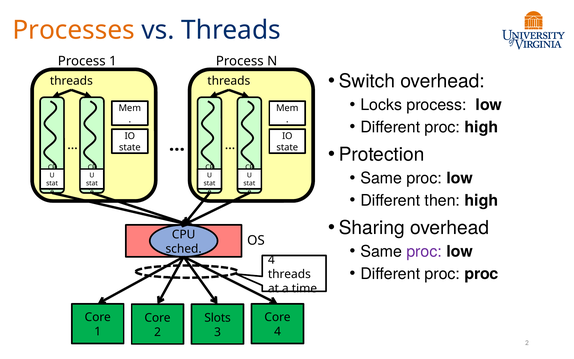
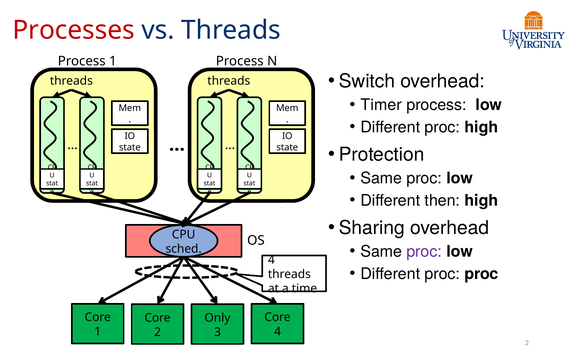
Processes colour: orange -> red
Locks: Locks -> Timer
Slots: Slots -> Only
